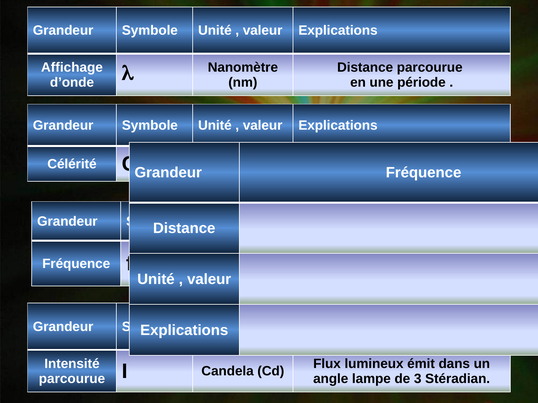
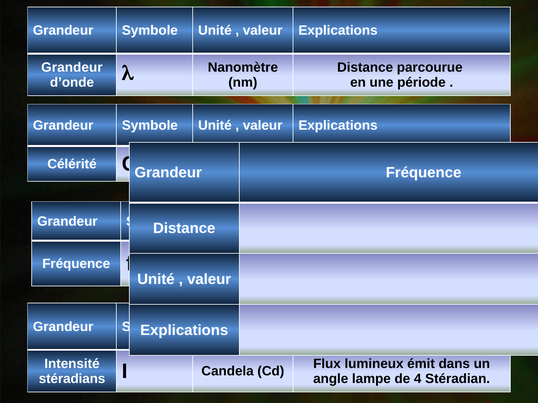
Affichage at (72, 67): Affichage -> Grandeur
parcourue at (72, 379): parcourue -> stéradians
3: 3 -> 4
